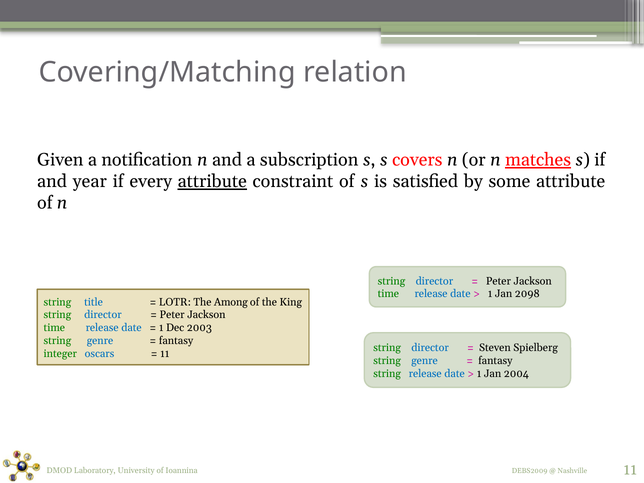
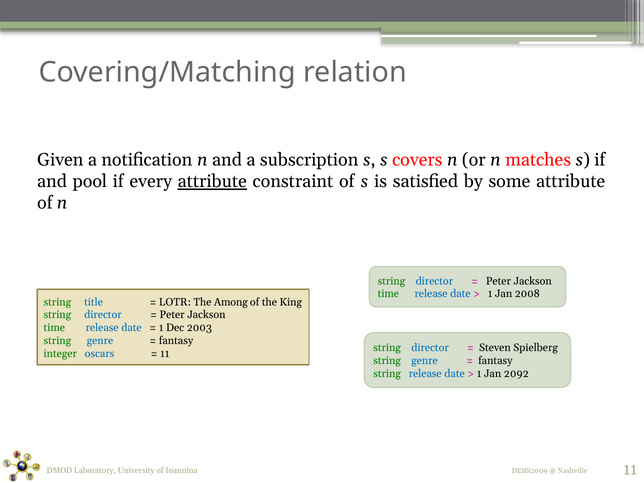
matches underline: present -> none
year: year -> pool
2098: 2098 -> 2008
2004: 2004 -> 2092
